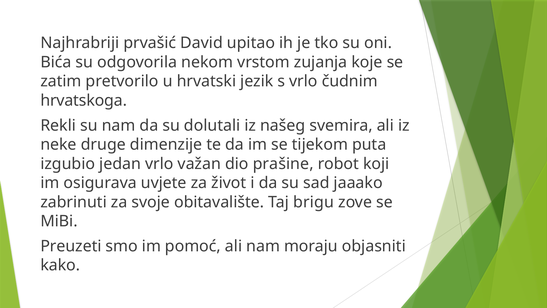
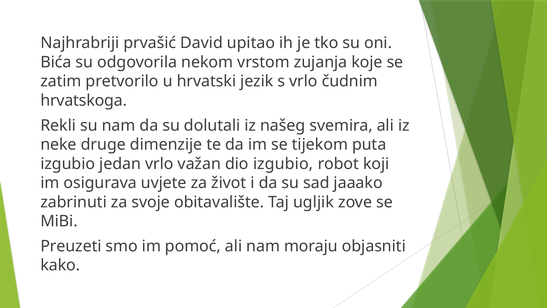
dio prašine: prašine -> izgubio
brigu: brigu -> ugljik
